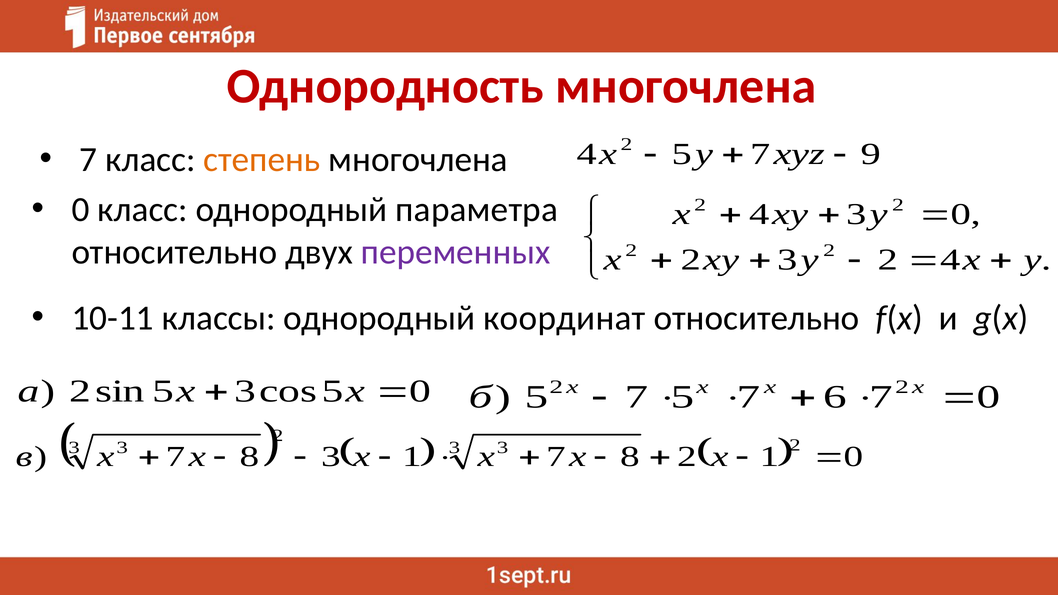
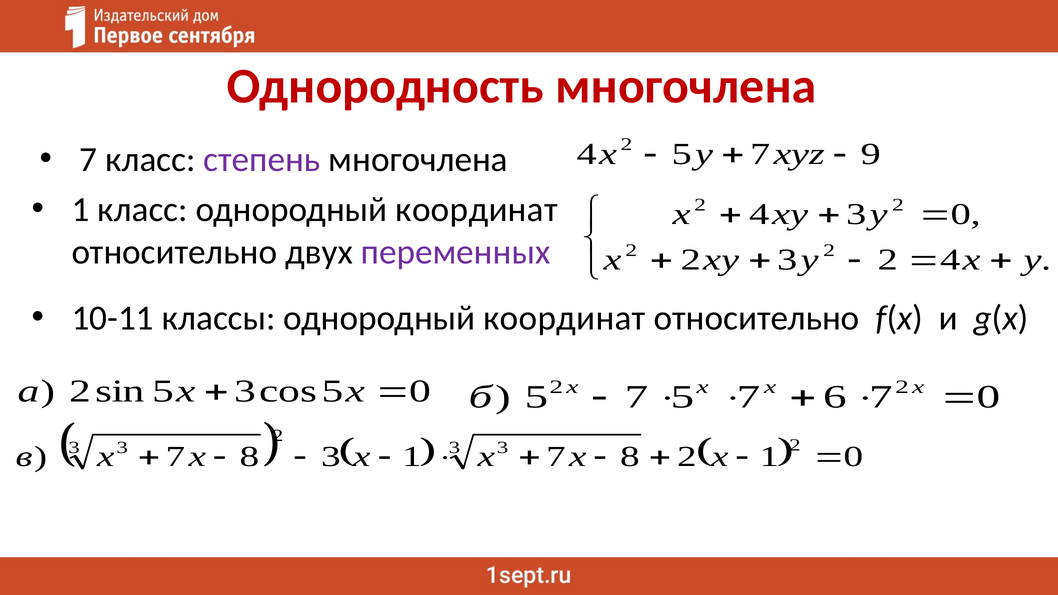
степень colour: orange -> purple
0 at (81, 210): 0 -> 1
класс однородный параметра: параметра -> координат
